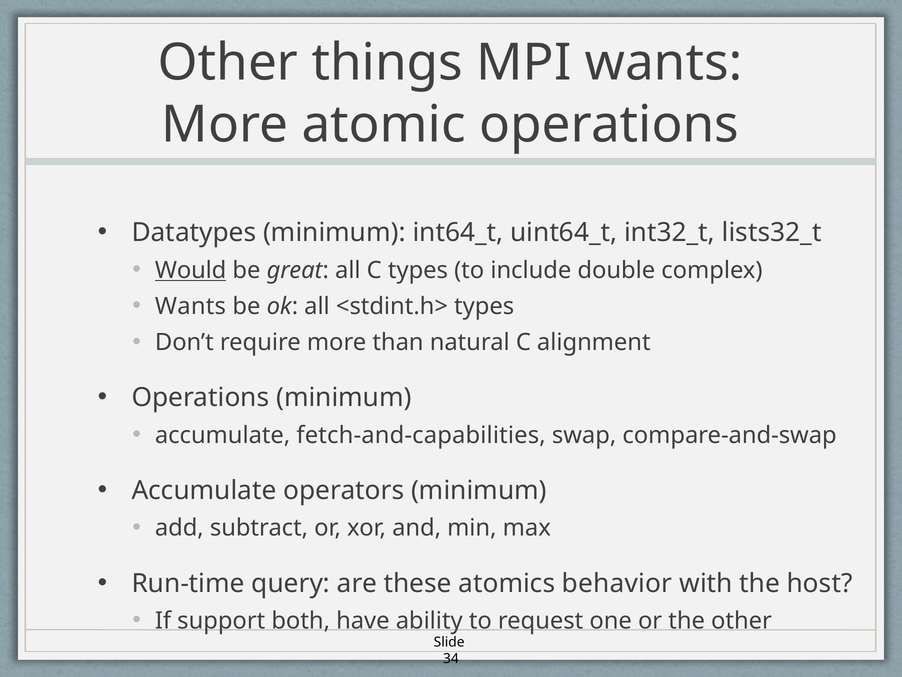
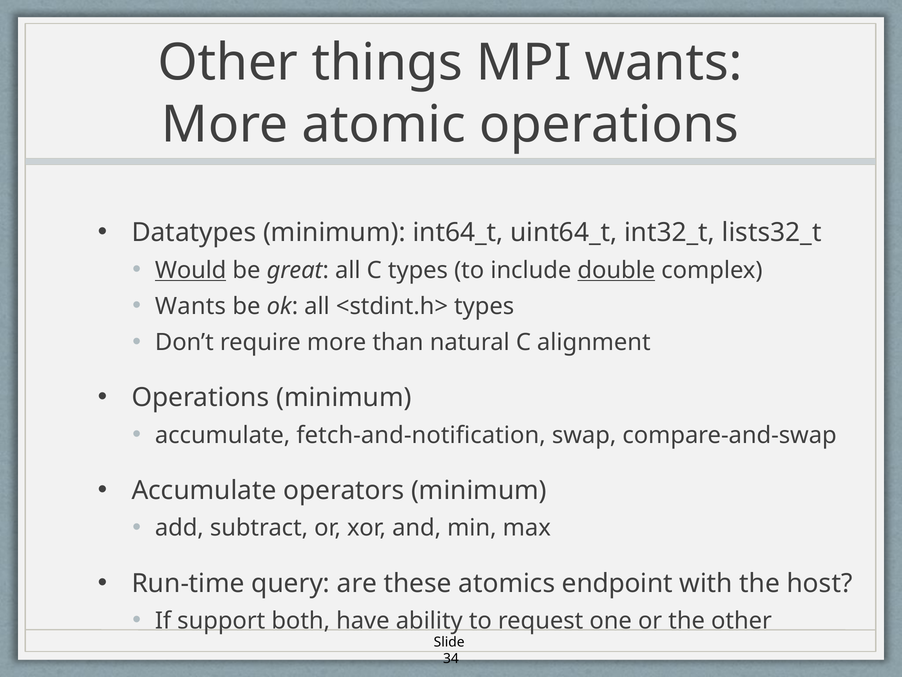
double underline: none -> present
fetch-and-capabilities: fetch-and-capabilities -> fetch-and-notification
behavior: behavior -> endpoint
